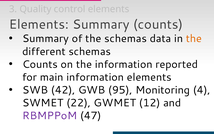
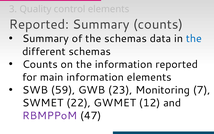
Elements at (39, 24): Elements -> Reported
the at (194, 39) colour: orange -> blue
42: 42 -> 59
95: 95 -> 23
4: 4 -> 7
